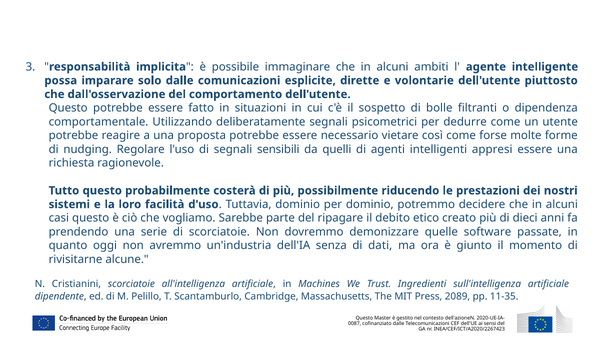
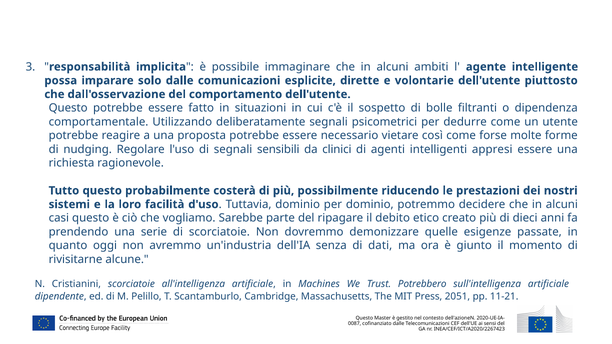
quelli: quelli -> clinici
software: software -> esigenze
Ingredienti: Ingredienti -> Potrebbero
2089: 2089 -> 2051
11-35: 11-35 -> 11-21
